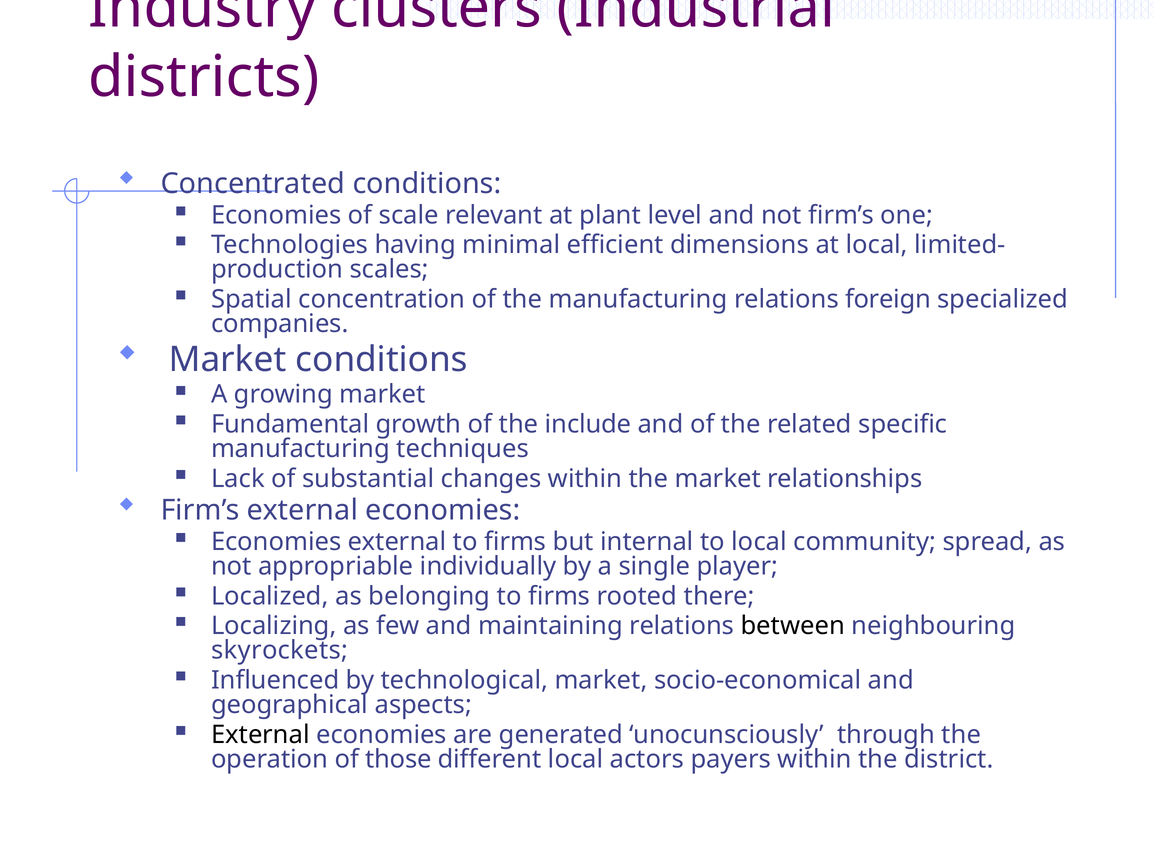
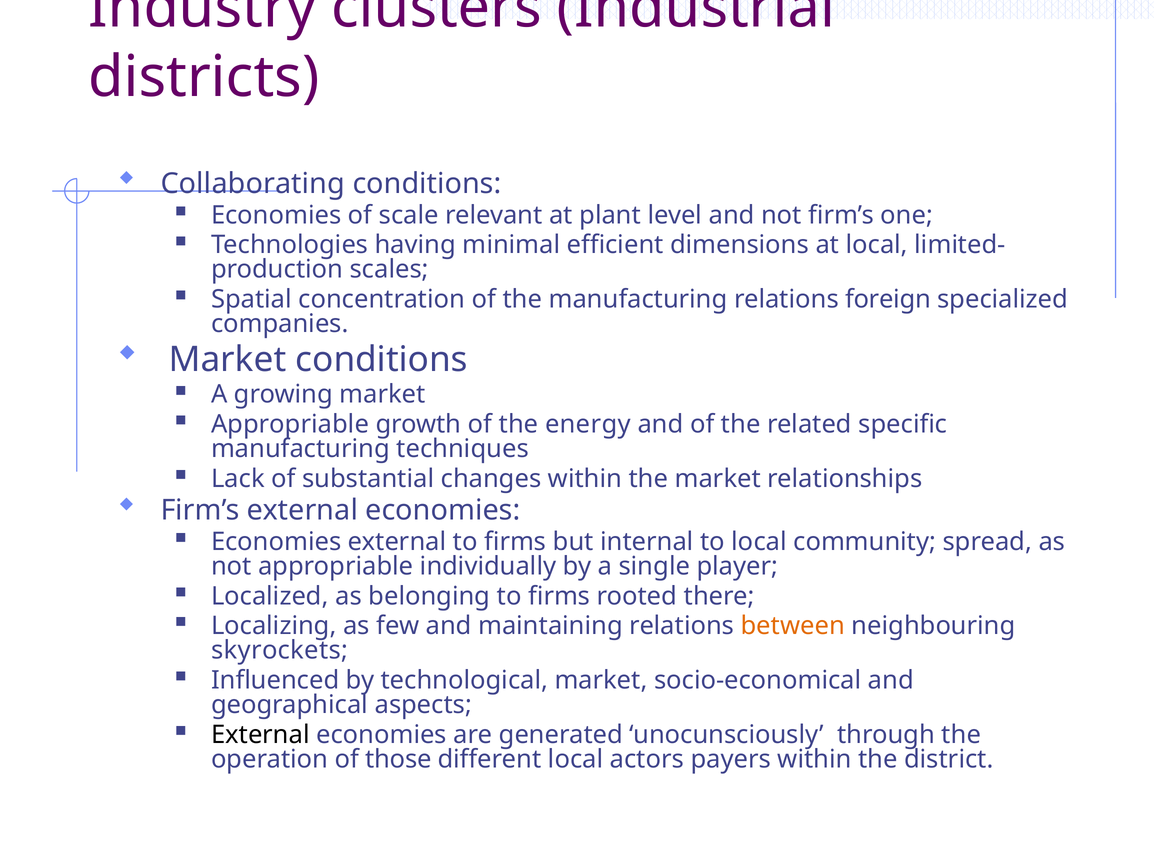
Concentrated: Concentrated -> Collaborating
Fundamental at (290, 424): Fundamental -> Appropriable
include: include -> energy
between colour: black -> orange
